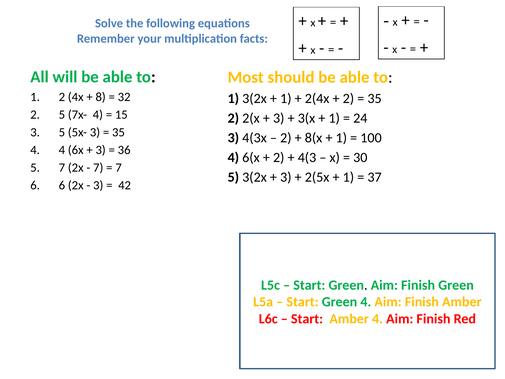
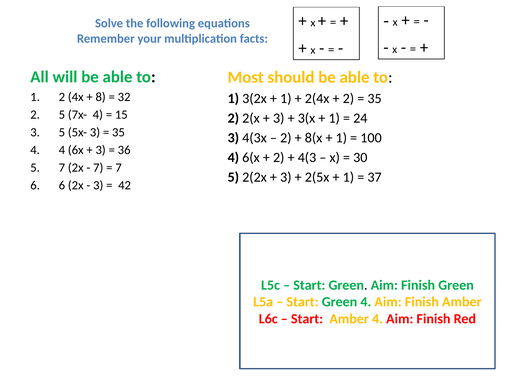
5 3(2x: 3(2x -> 2(2x
